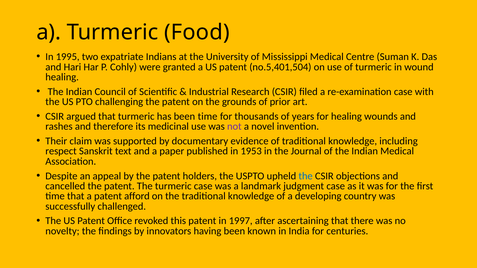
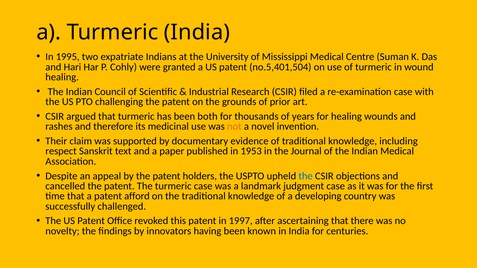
Turmeric Food: Food -> India
been time: time -> both
not colour: purple -> orange
